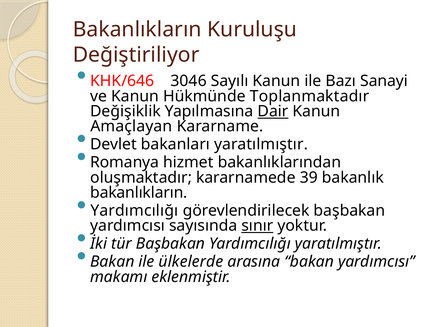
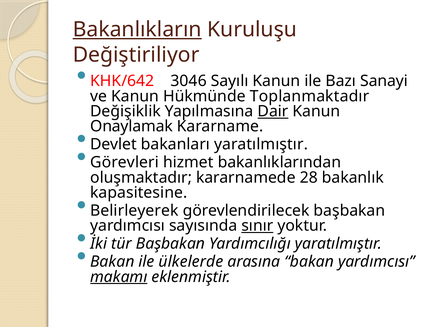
Bakanlıkların at (137, 29) underline: none -> present
KHK/646: KHK/646 -> KHK/642
Amaçlayan: Amaçlayan -> Onaylamak
Romanya: Romanya -> Görevleri
39: 39 -> 28
bakanlıkların at (139, 193): bakanlıkların -> kapasitesine
Yardımcılığı at (134, 211): Yardımcılığı -> Belirleyerek
makamı underline: none -> present
